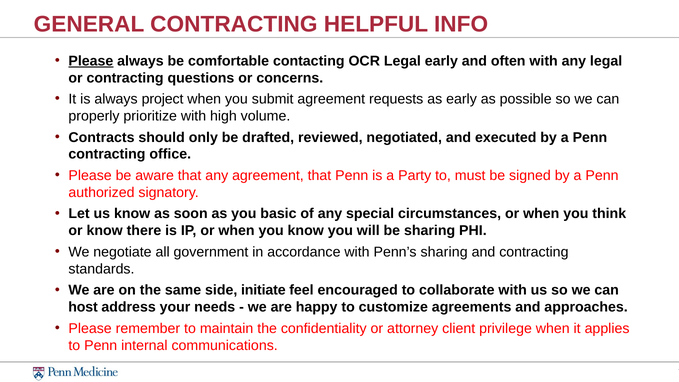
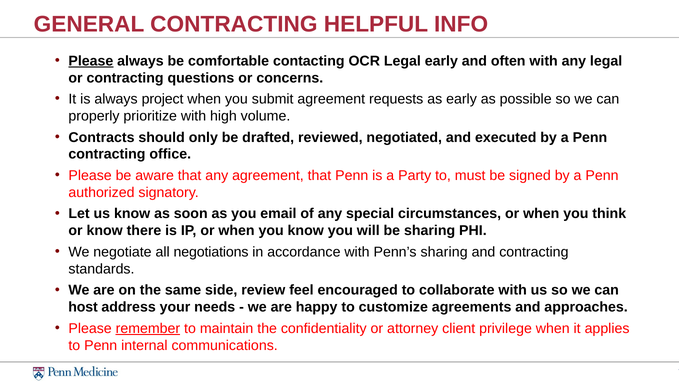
basic: basic -> email
government: government -> negotiations
initiate: initiate -> review
remember underline: none -> present
